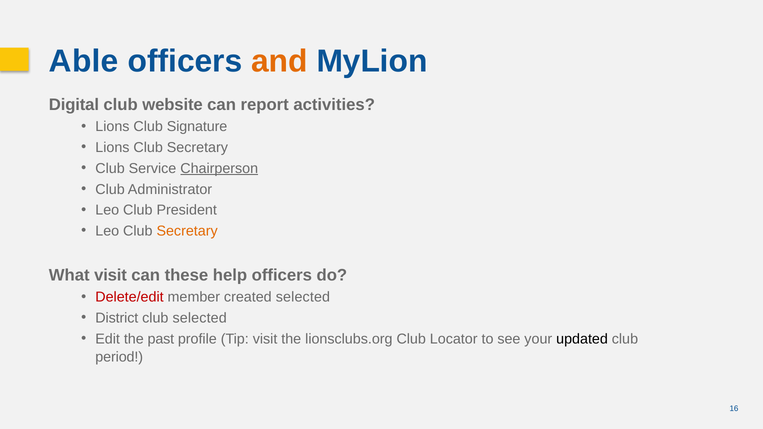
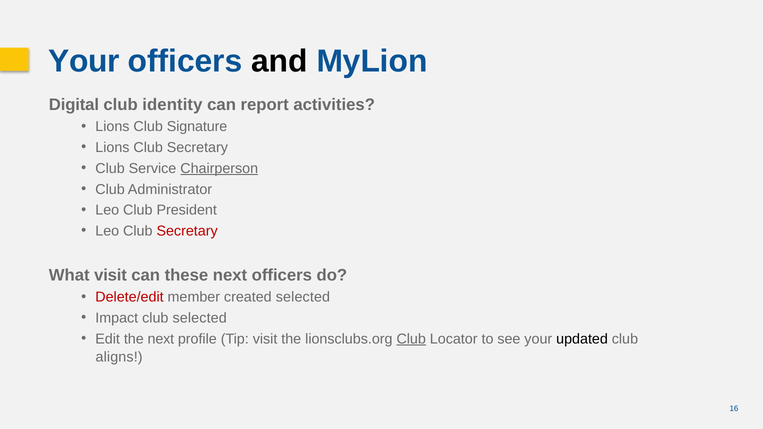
Able at (84, 61): Able -> Your
and colour: orange -> black
website: website -> identity
Secretary at (187, 231) colour: orange -> red
these help: help -> next
District: District -> Impact
the past: past -> next
Club at (411, 339) underline: none -> present
period: period -> aligns
